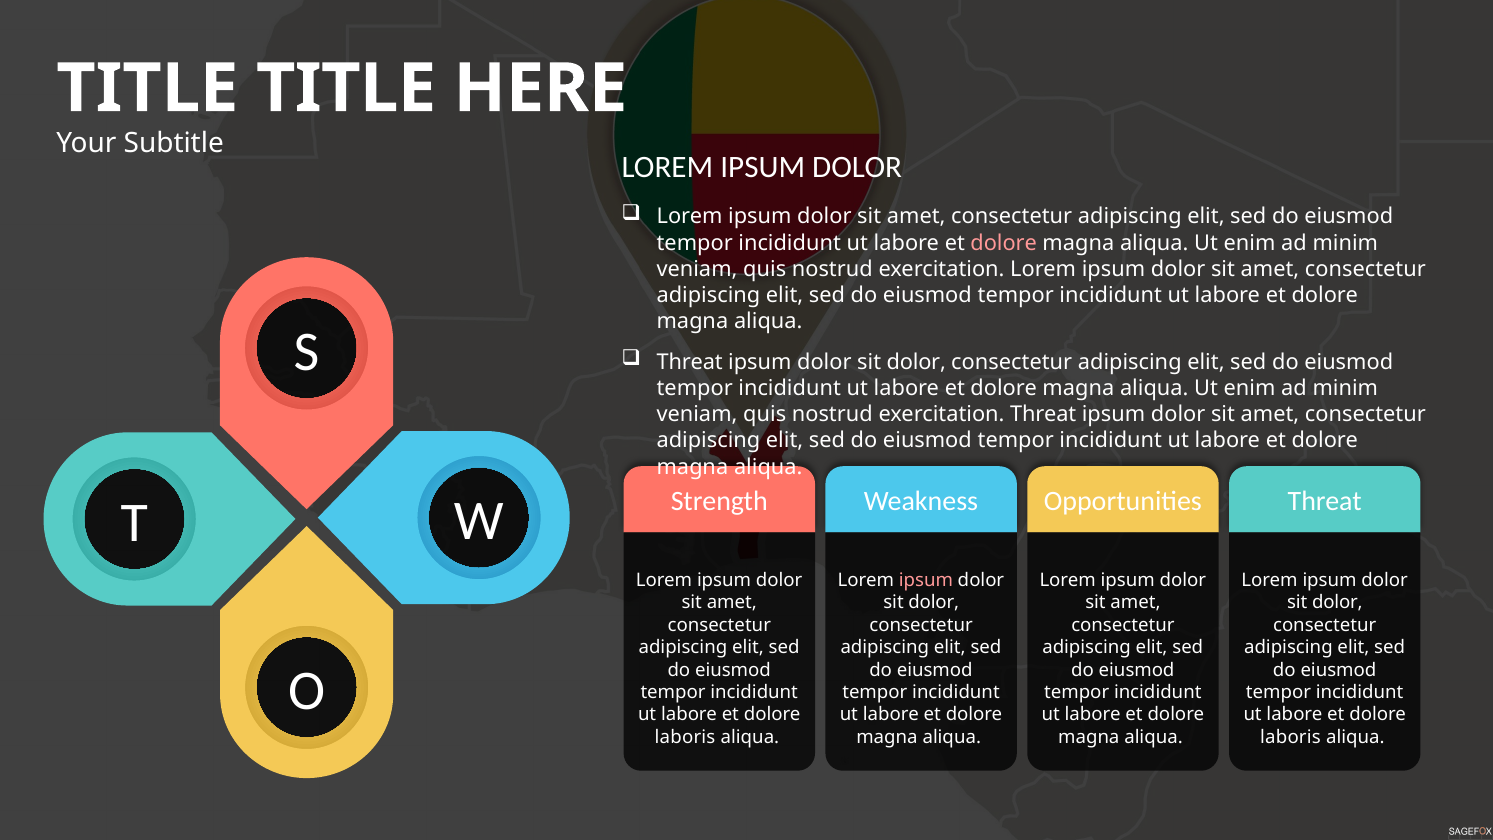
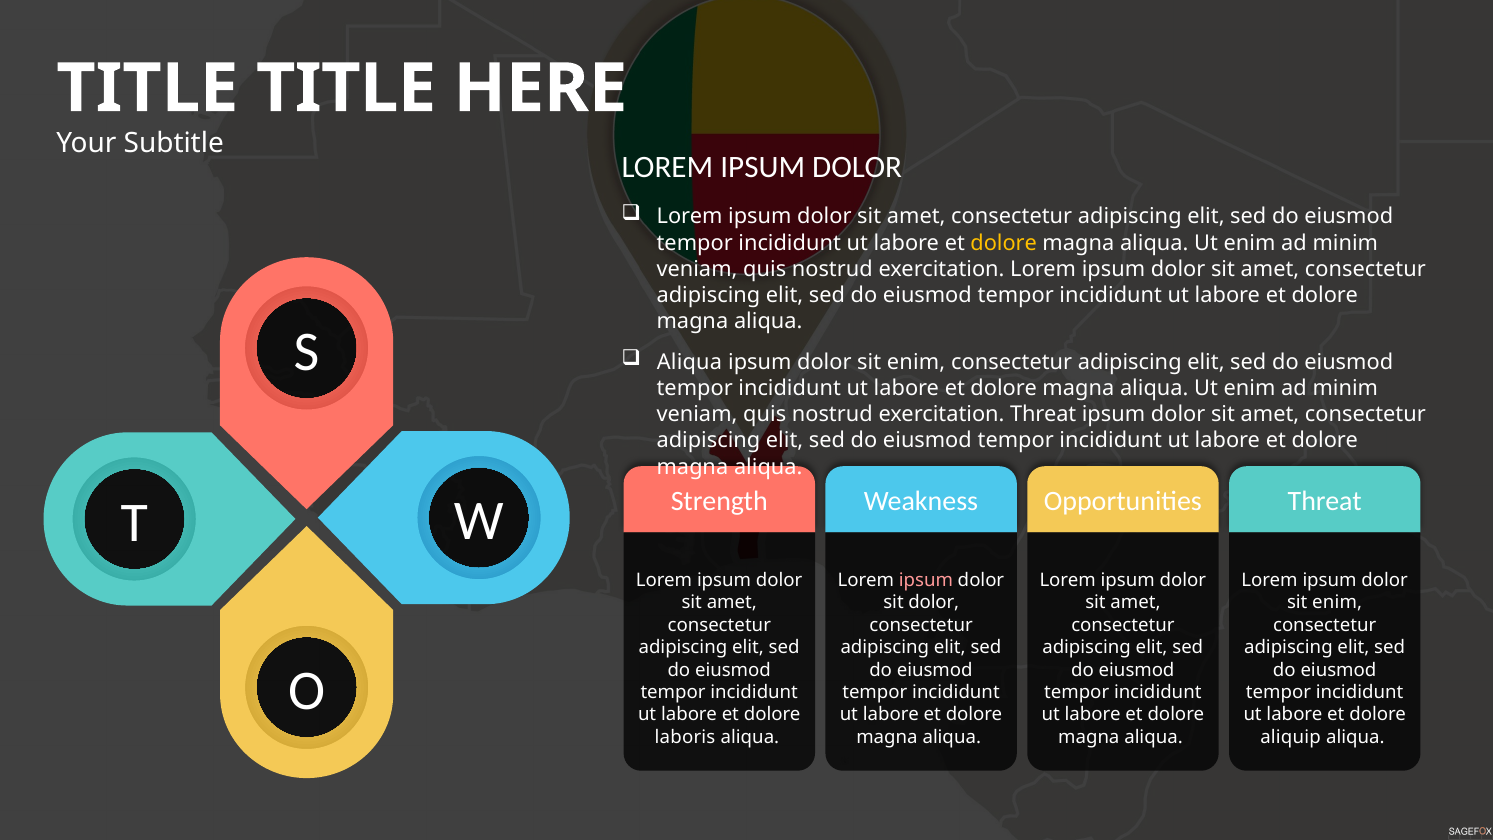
dolore at (1004, 243) colour: pink -> yellow
Threat at (690, 362): Threat -> Aliqua
dolor at (916, 362): dolor -> enim
dolor at (1337, 603): dolor -> enim
laboris at (1290, 737): laboris -> aliquip
